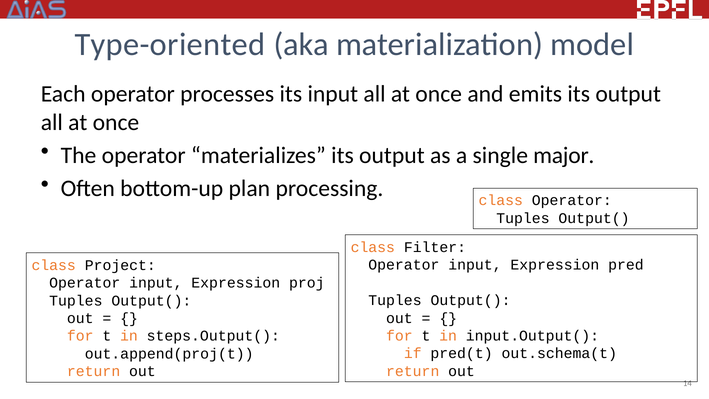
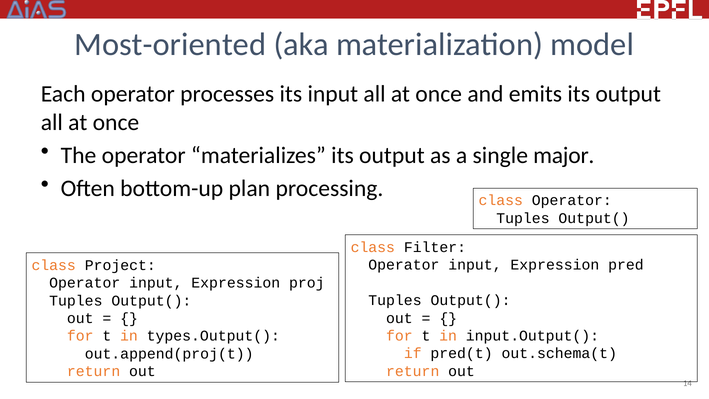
Type-oriented: Type-oriented -> Most-oriented
steps.Output(: steps.Output( -> types.Output(
